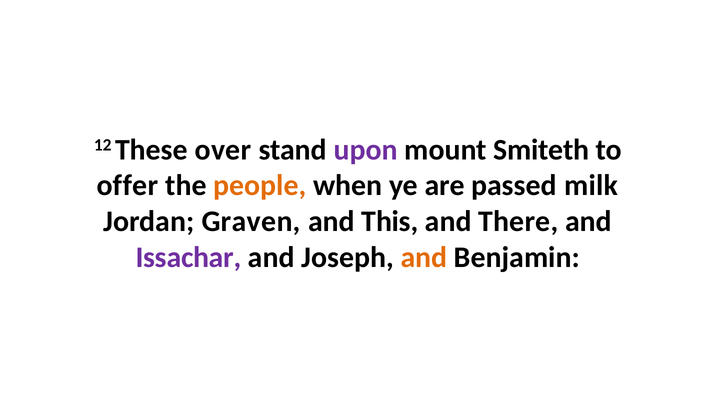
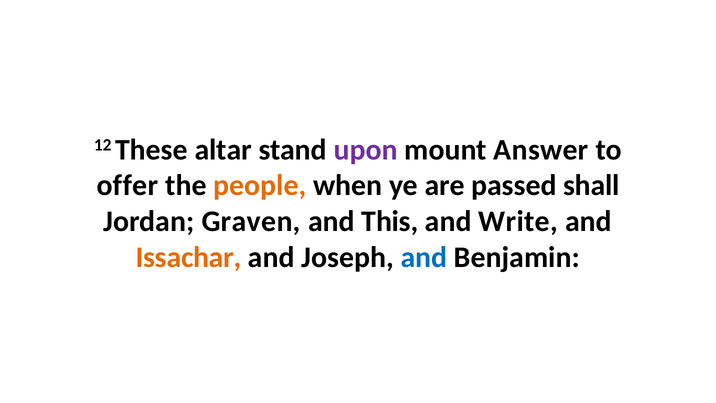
over: over -> altar
Smiteth: Smiteth -> Answer
milk: milk -> shall
There: There -> Write
Issachar colour: purple -> orange
and at (424, 257) colour: orange -> blue
